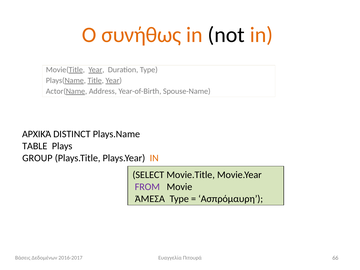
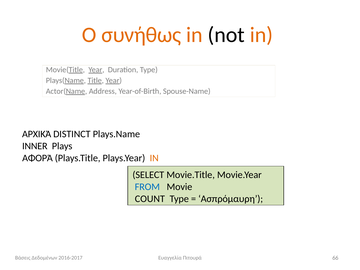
TABLE: TABLE -> INNER
GROUP: GROUP -> ΑΦΟΡΆ
FROM colour: purple -> blue
ΆΜΕΣΑ: ΆΜΕΣΑ -> COUNT
